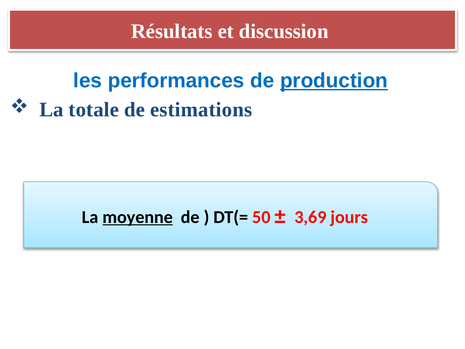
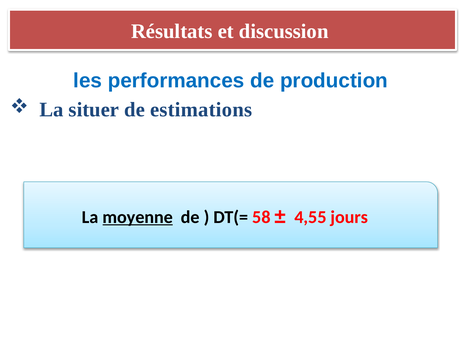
production underline: present -> none
totale: totale -> situer
50: 50 -> 58
3,69: 3,69 -> 4,55
